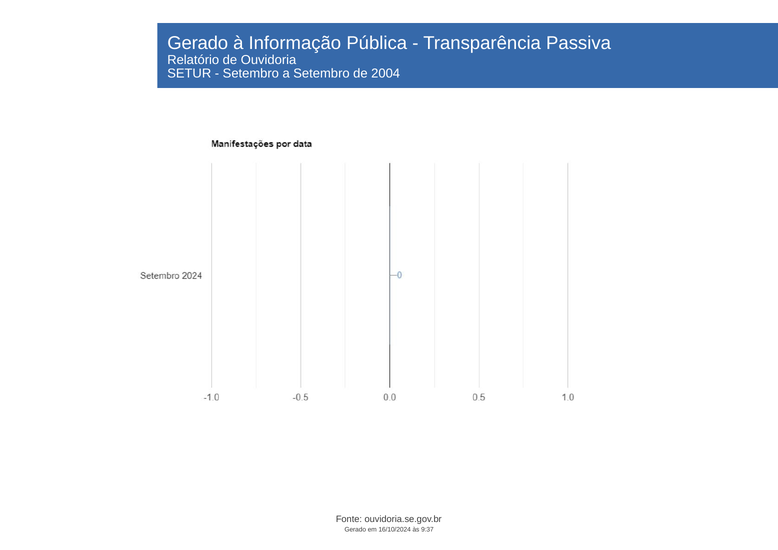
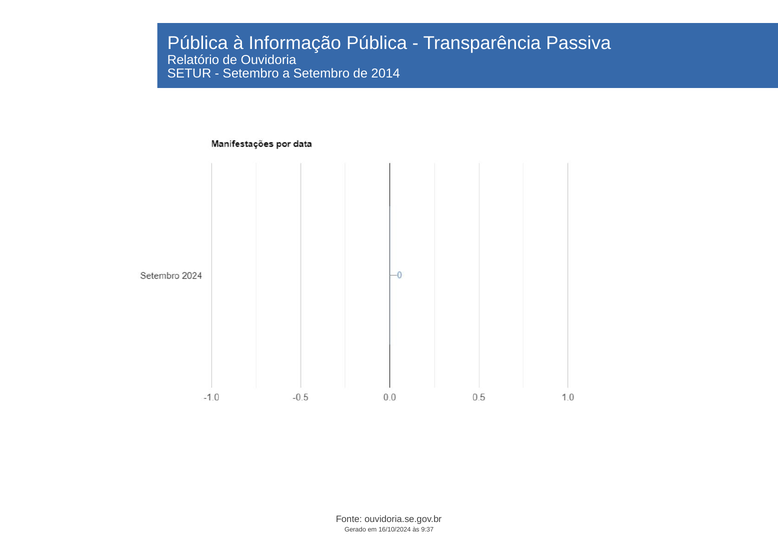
Gerado at (198, 43): Gerado -> Pública
2004: 2004 -> 2014
